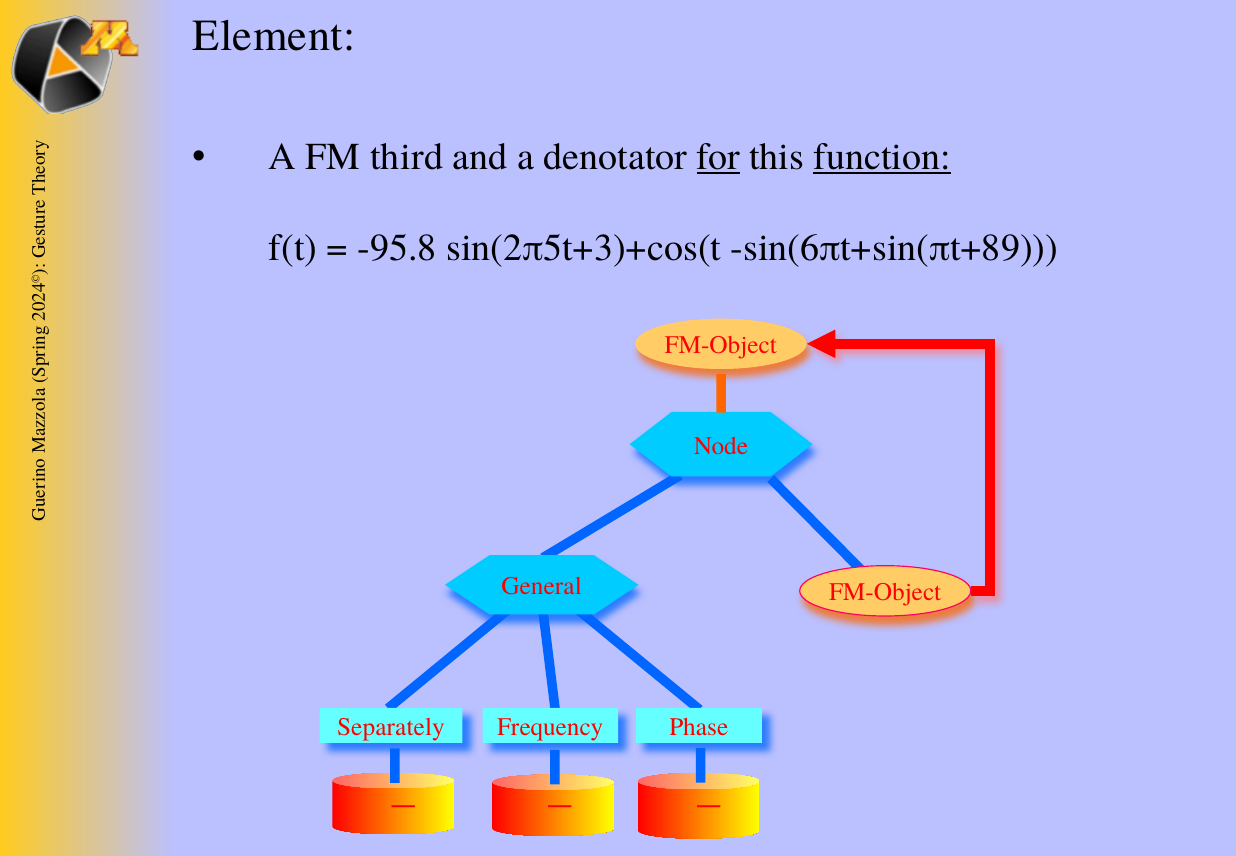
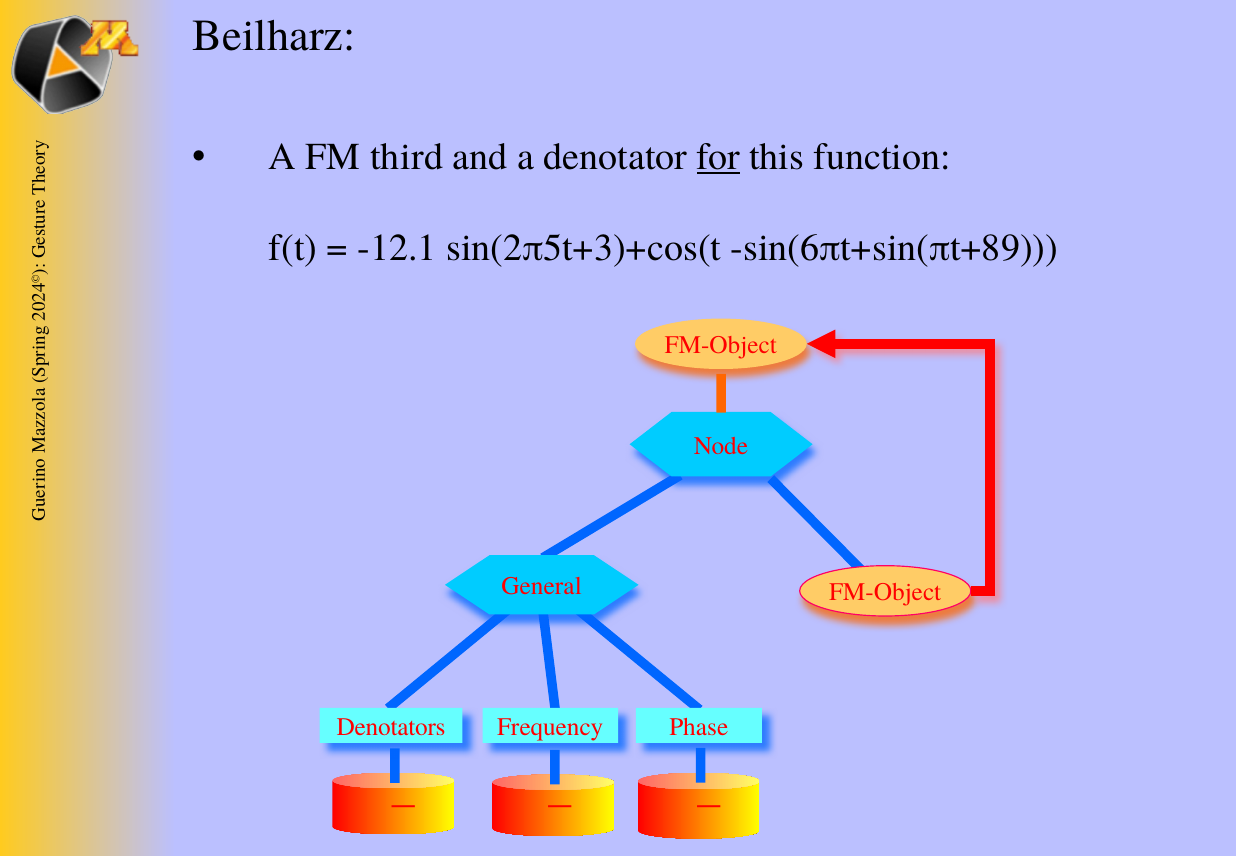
Element: Element -> Beilharz
function underline: present -> none
-95.8: -95.8 -> -12.1
Separately: Separately -> Denotators
